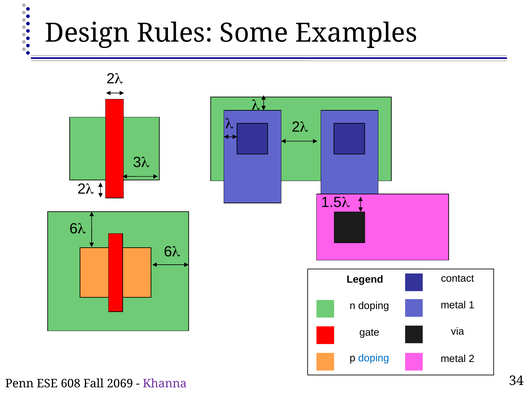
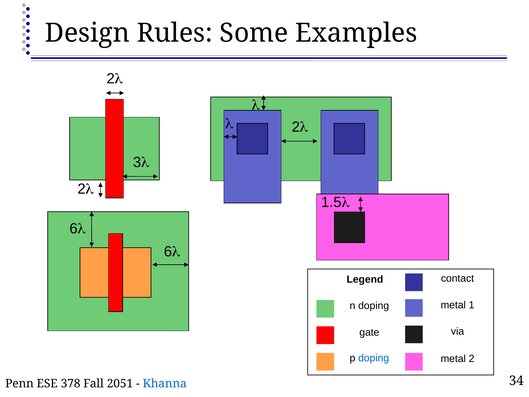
608: 608 -> 378
2069: 2069 -> 2051
Khanna colour: purple -> blue
